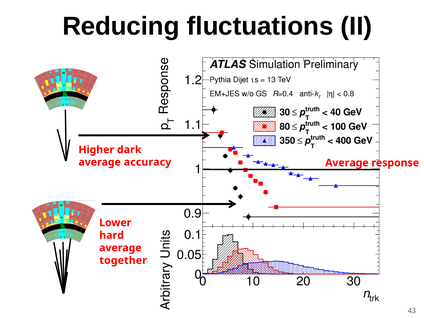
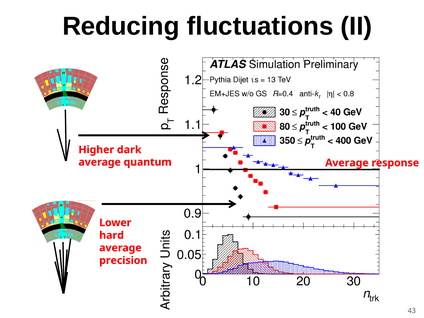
accuracy: accuracy -> quantum
together: together -> precision
